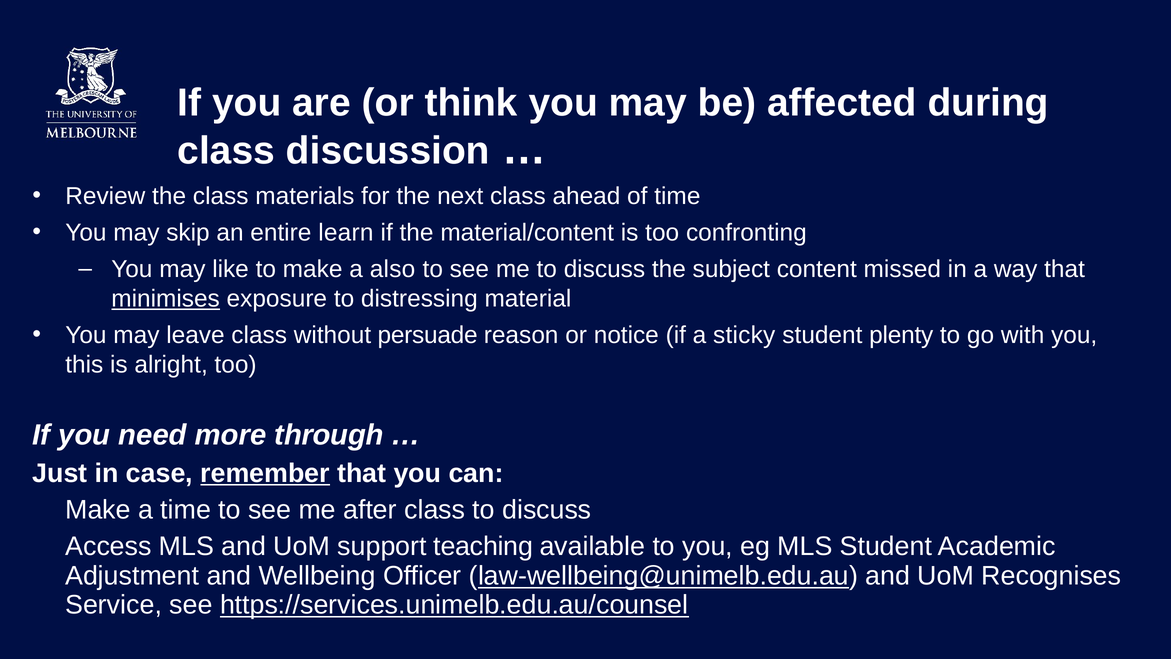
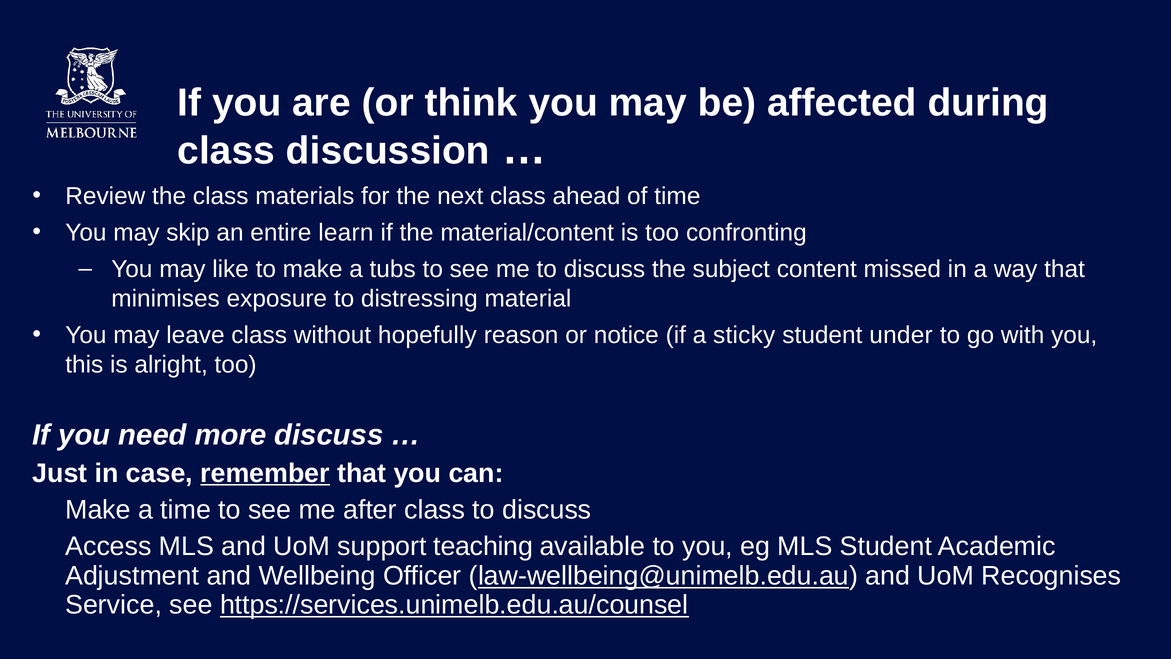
also: also -> tubs
minimises underline: present -> none
persuade: persuade -> hopefully
plenty: plenty -> under
more through: through -> discuss
